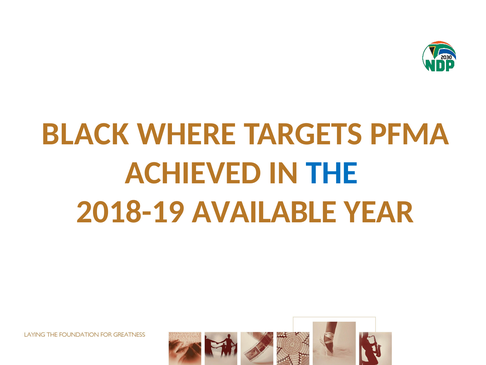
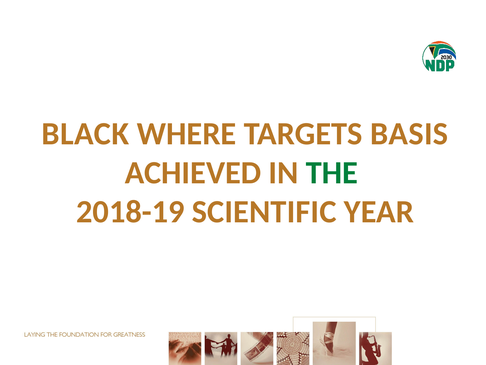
PFMA: PFMA -> BASIS
THE colour: blue -> green
AVAILABLE: AVAILABLE -> SCIENTIFIC
